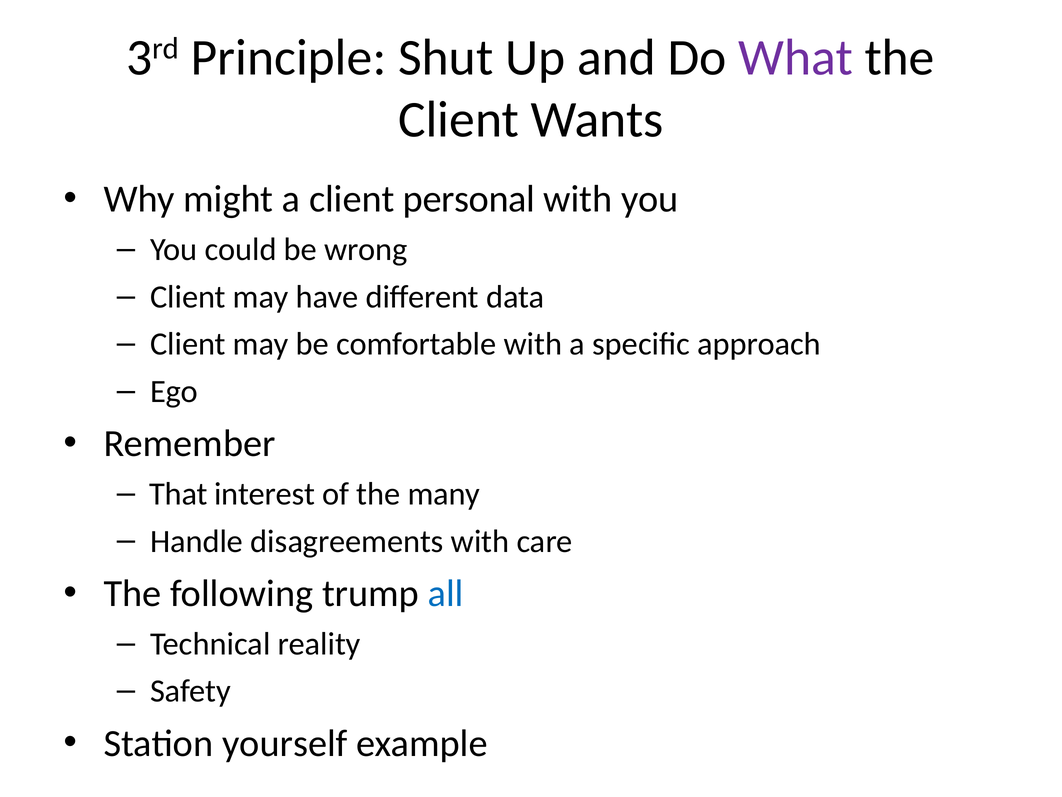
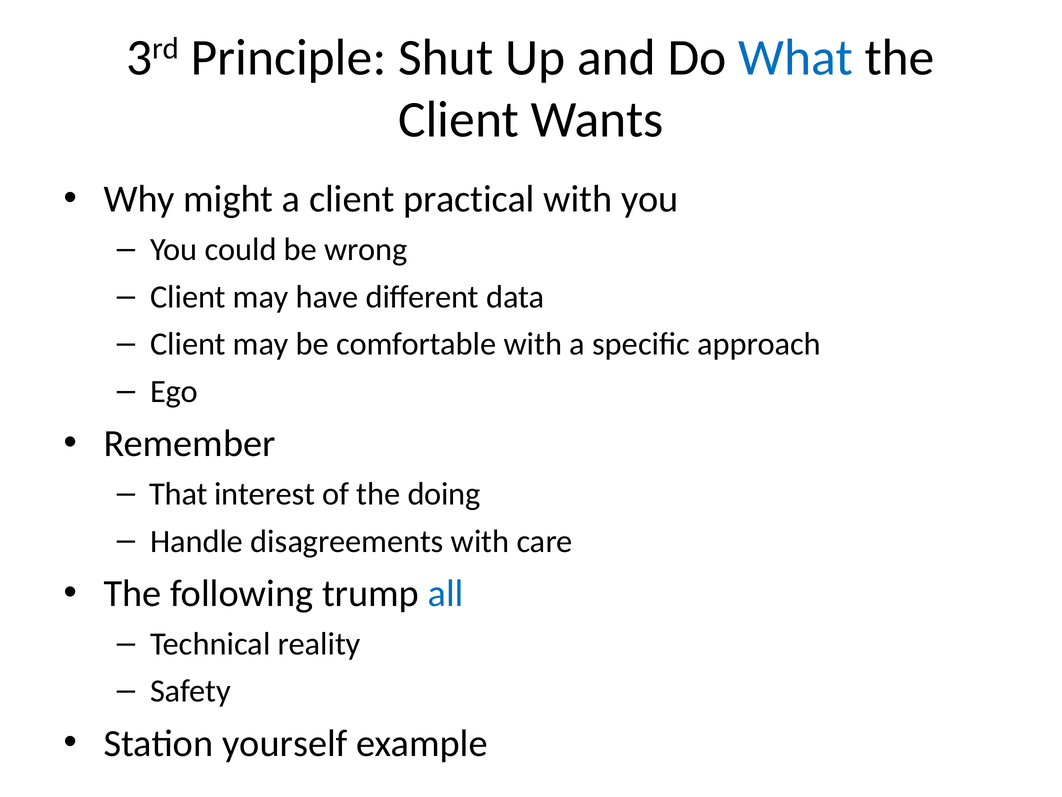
What colour: purple -> blue
personal: personal -> practical
many: many -> doing
